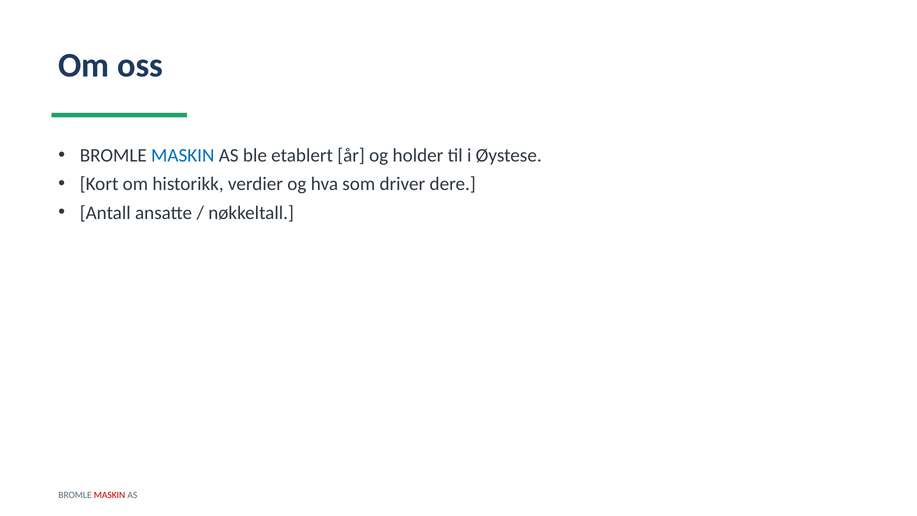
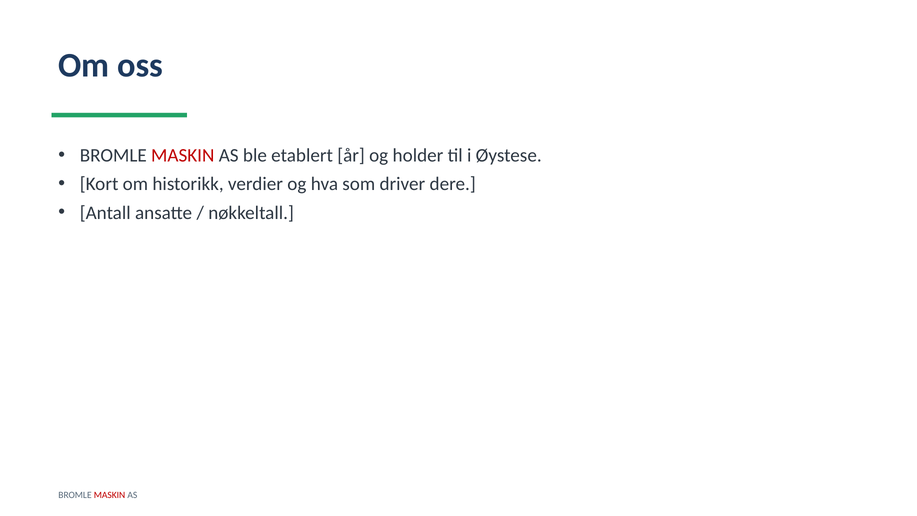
MASKIN at (183, 155) colour: blue -> red
